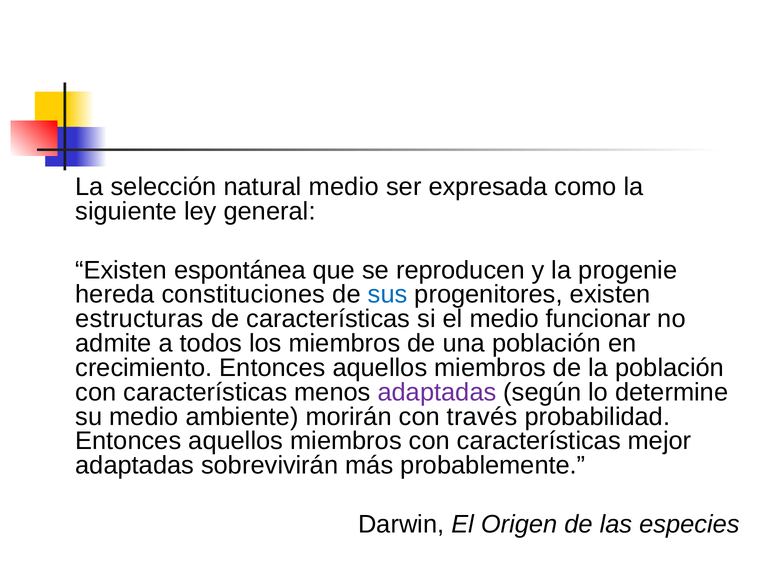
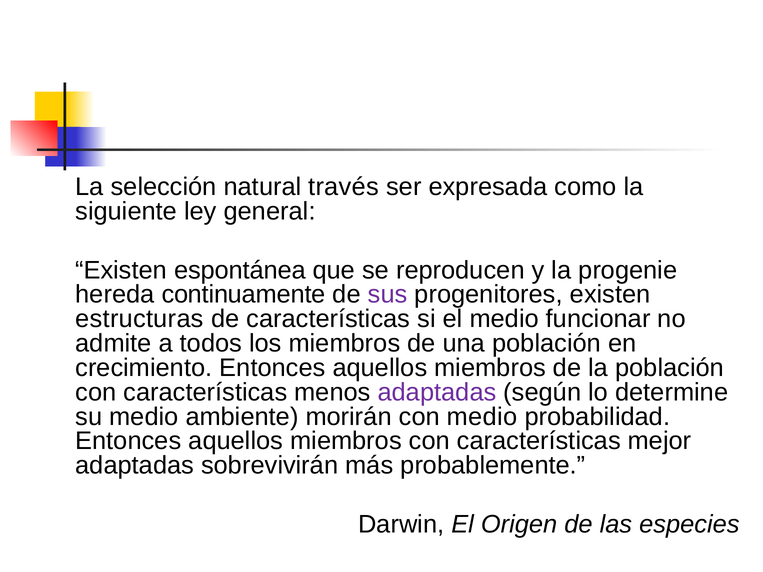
natural medio: medio -> través
constituciones: constituciones -> continuamente
sus colour: blue -> purple
con través: través -> medio
